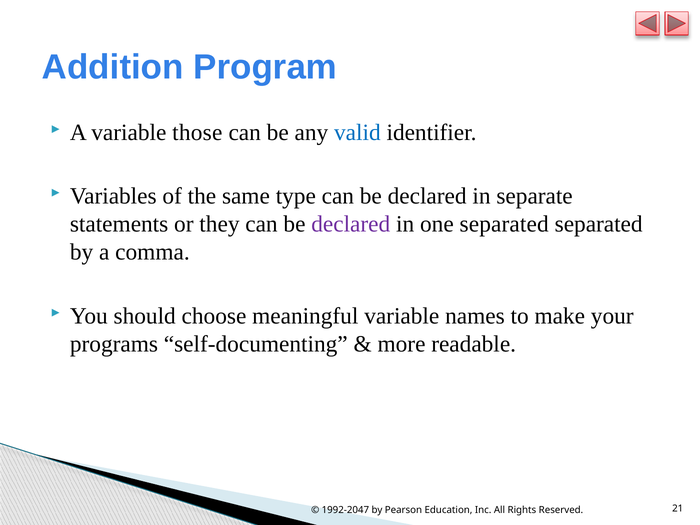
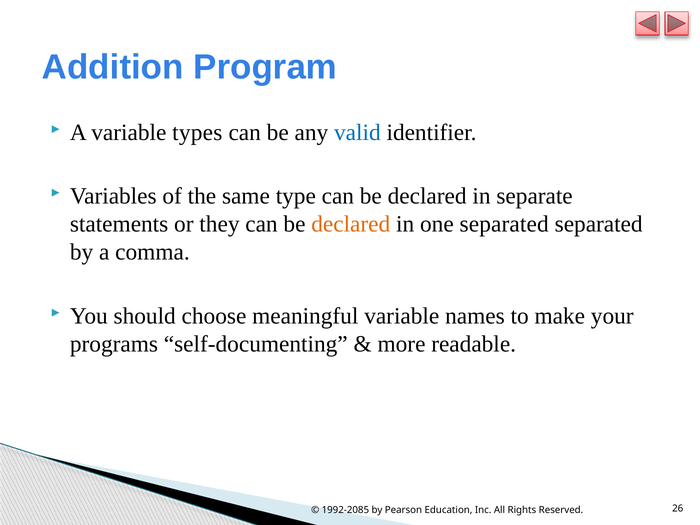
those: those -> types
declared at (351, 224) colour: purple -> orange
1992-2047: 1992-2047 -> 1992-2085
21: 21 -> 26
